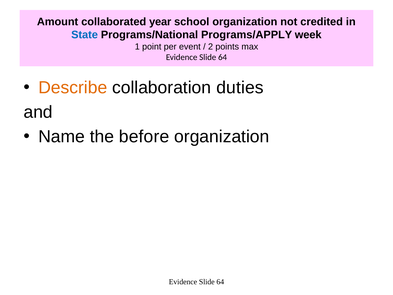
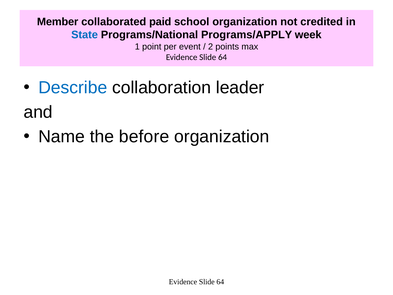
Amount: Amount -> Member
year: year -> paid
Describe colour: orange -> blue
duties: duties -> leader
